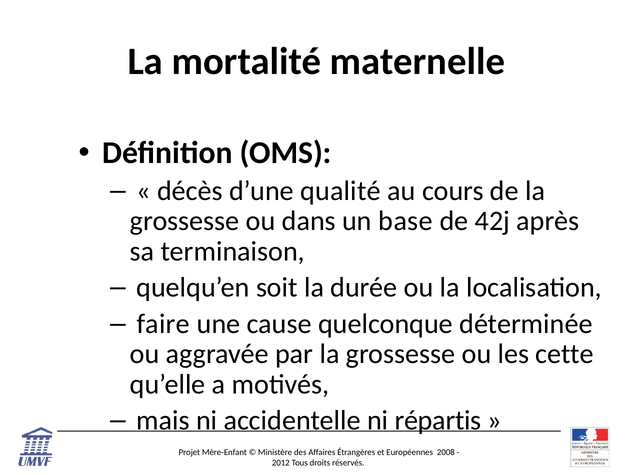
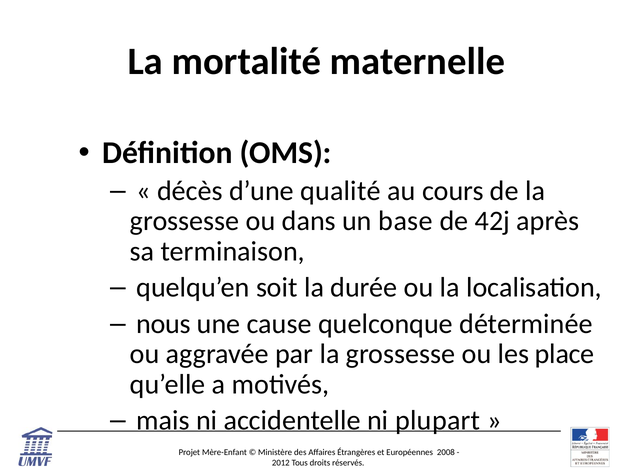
faire: faire -> nous
cette: cette -> place
répartis: répartis -> plupart
